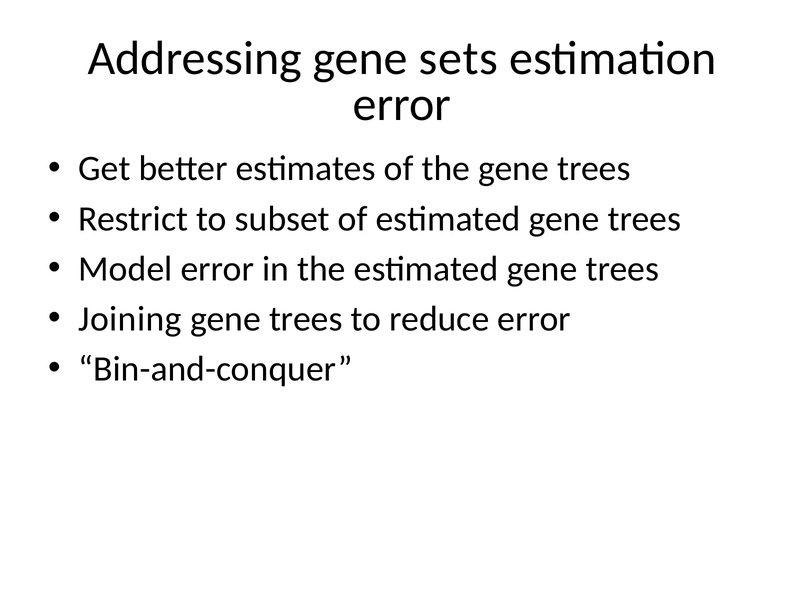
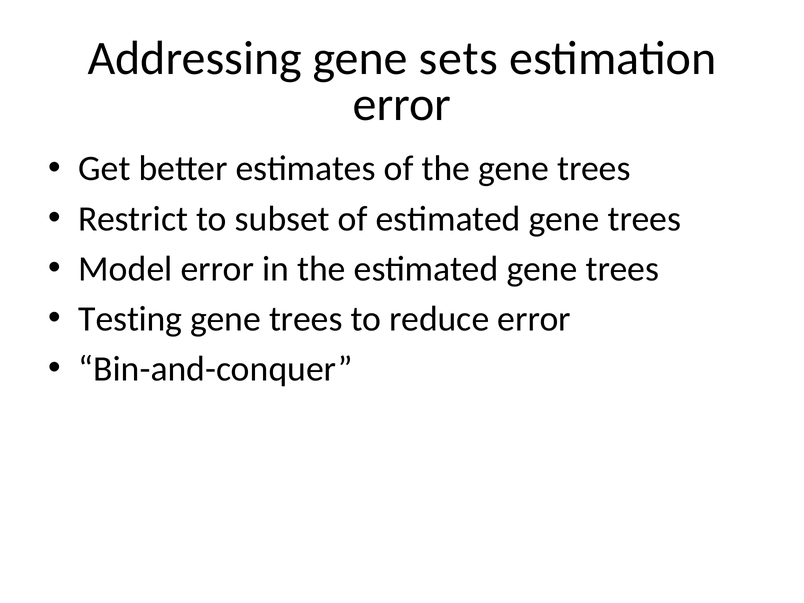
Joining: Joining -> Testing
